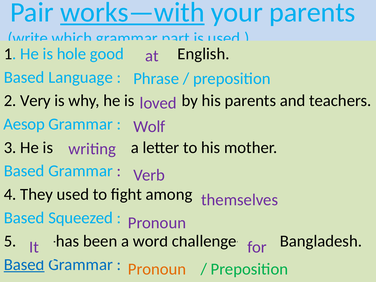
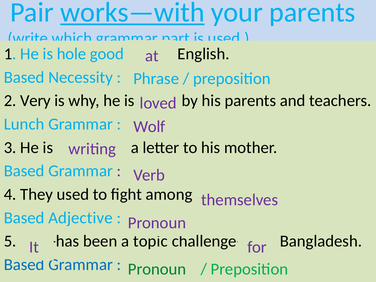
Language: Language -> Necessity
Aesop: Aesop -> Lunch
Squeezed: Squeezed -> Adjective
word: word -> topic
Based at (24, 265) underline: present -> none
Pronoun at (157, 269) colour: orange -> green
